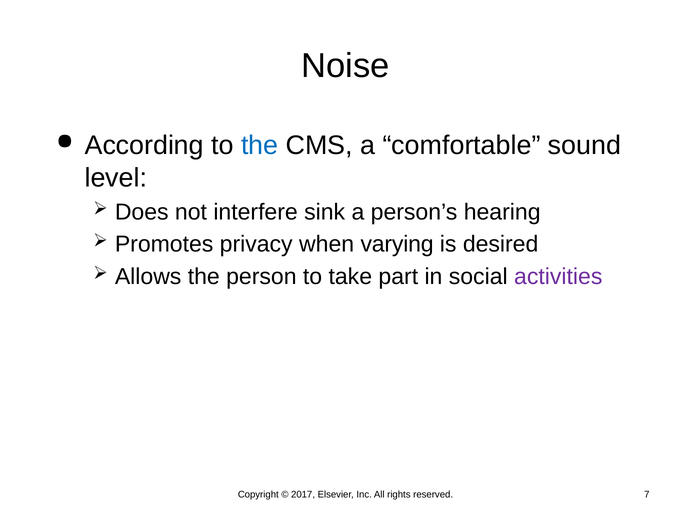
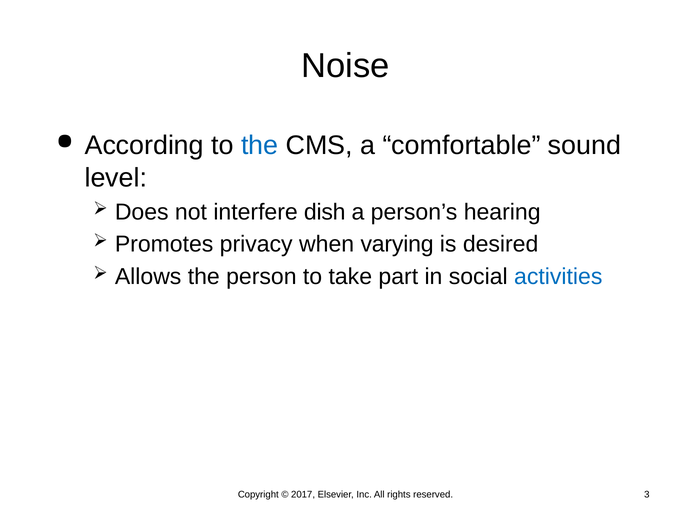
sink: sink -> dish
activities colour: purple -> blue
7: 7 -> 3
